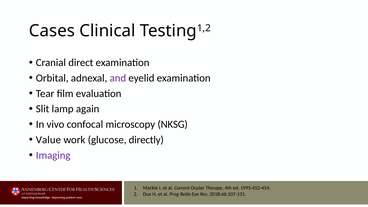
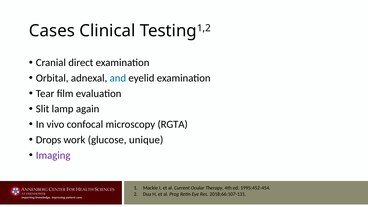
and colour: purple -> blue
NKSG: NKSG -> RGTA
Value: Value -> Drops
directly: directly -> unique
